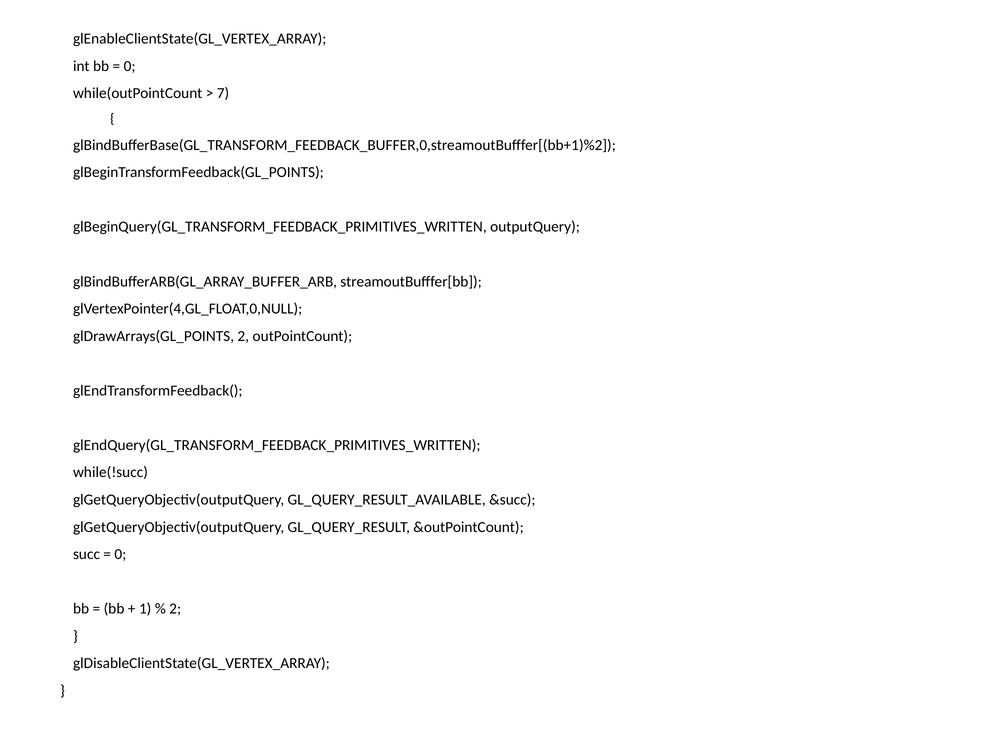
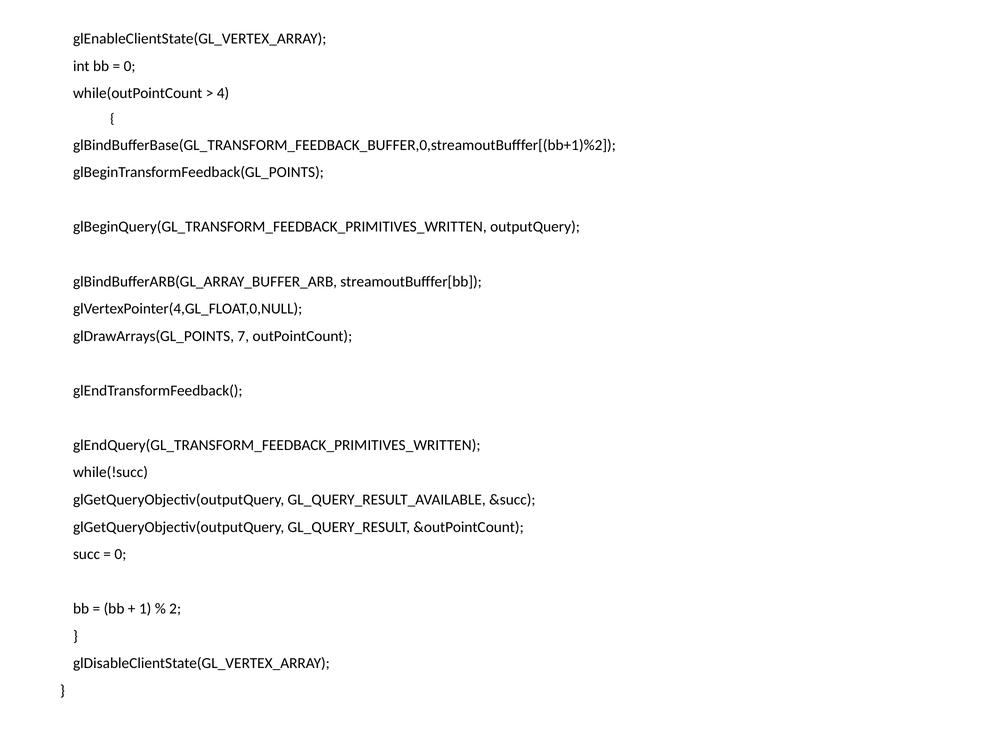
7: 7 -> 4
glDrawArrays(GL_POINTS 2: 2 -> 7
